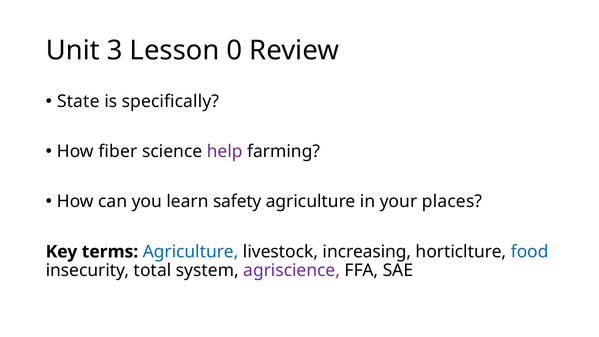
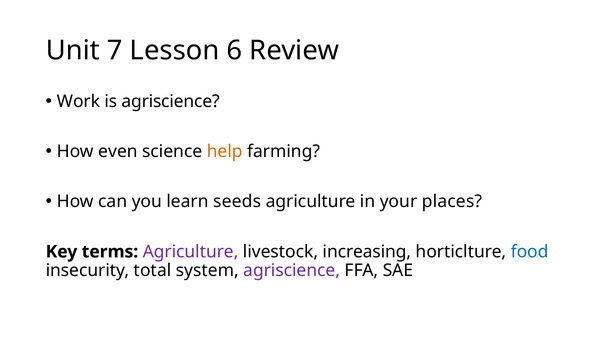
3: 3 -> 7
0: 0 -> 6
State: State -> Work
is specifically: specifically -> agriscience
fiber: fiber -> even
help colour: purple -> orange
safety: safety -> seeds
Agriculture at (191, 252) colour: blue -> purple
